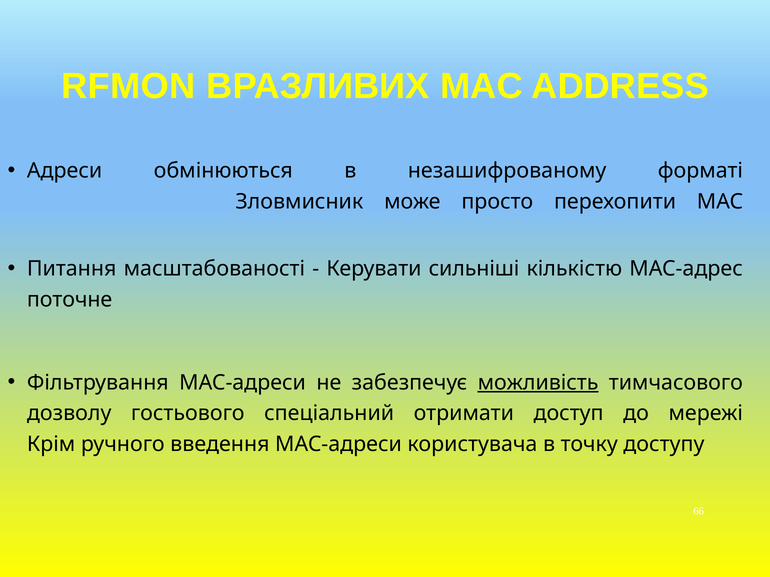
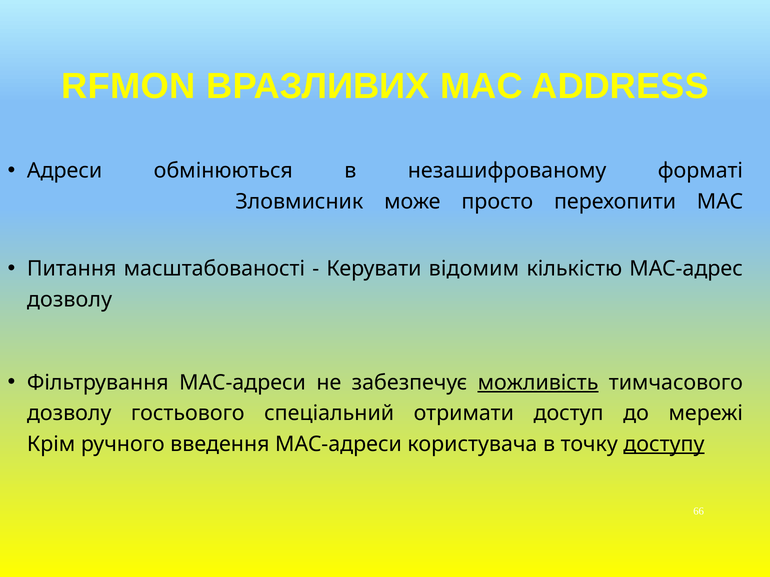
сильніші: сильніші -> відомим
поточне at (70, 300): поточне -> дозволу
доступу underline: none -> present
